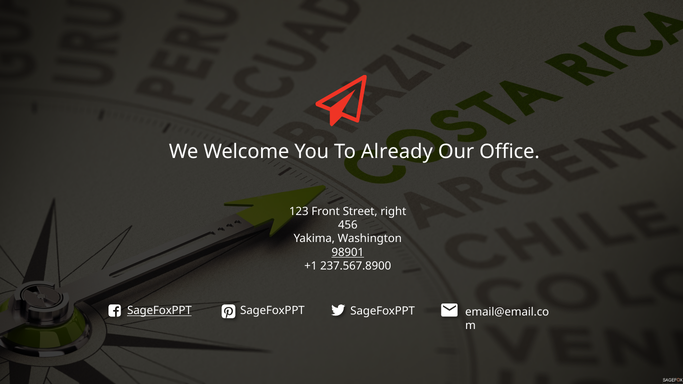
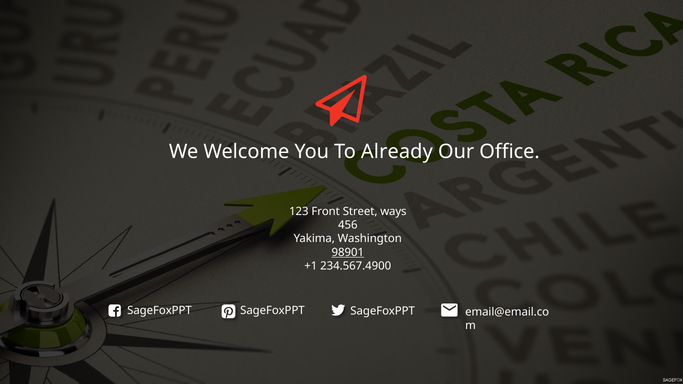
right: right -> ways
237.567.8900: 237.567.8900 -> 234.567.4900
SageFoxPPT at (159, 311) underline: present -> none
